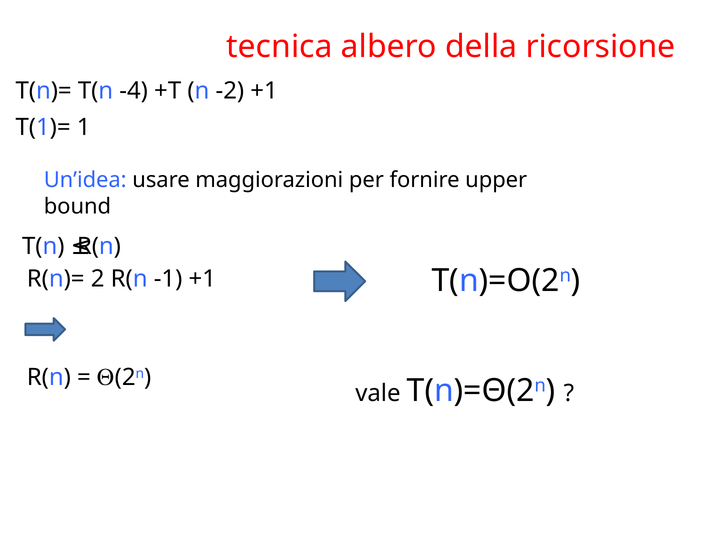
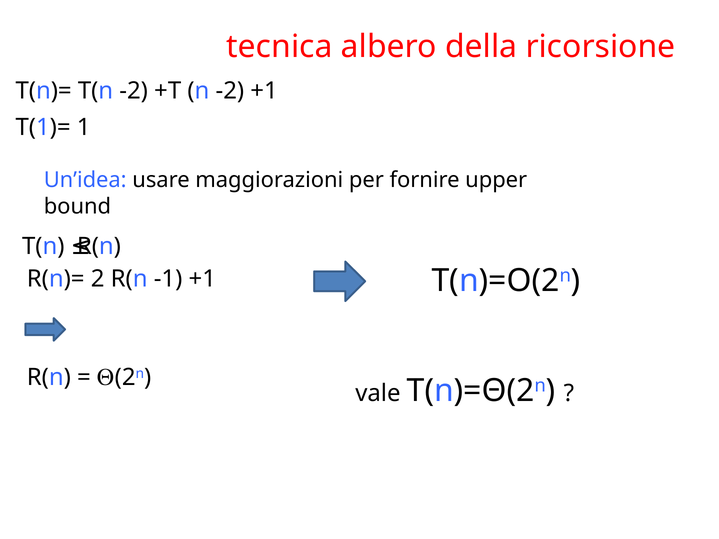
T(n -4: -4 -> -2
